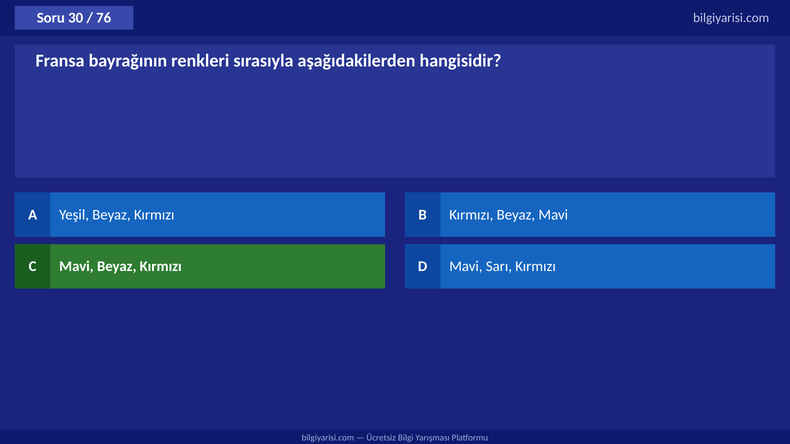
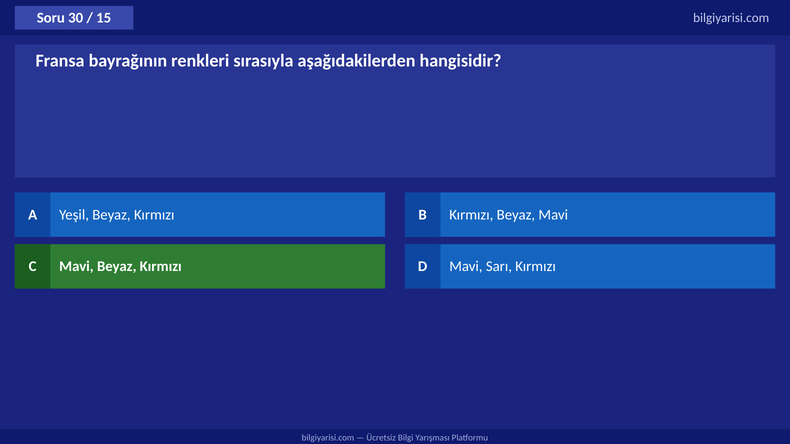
76: 76 -> 15
